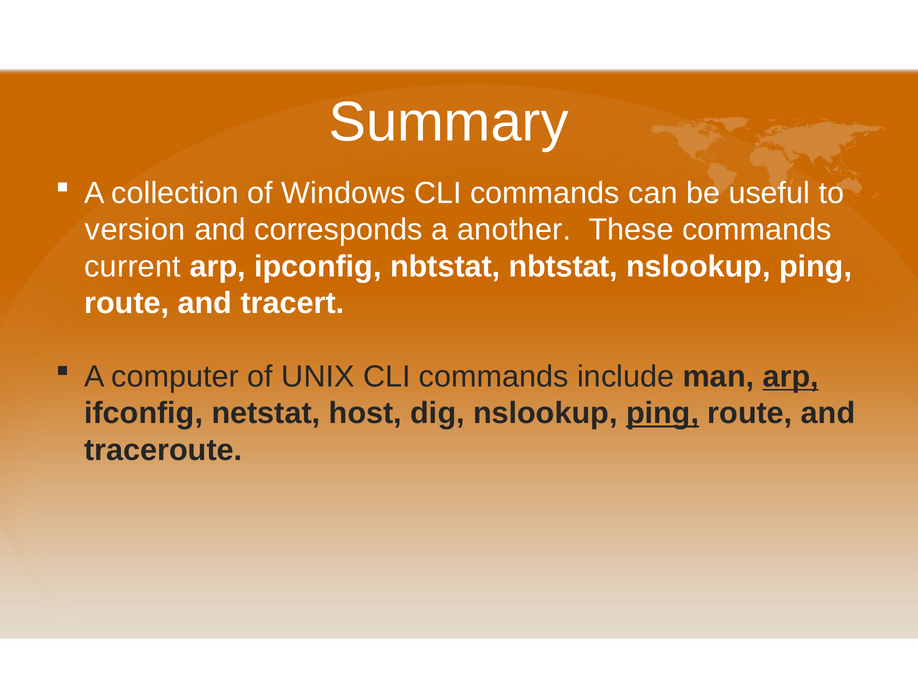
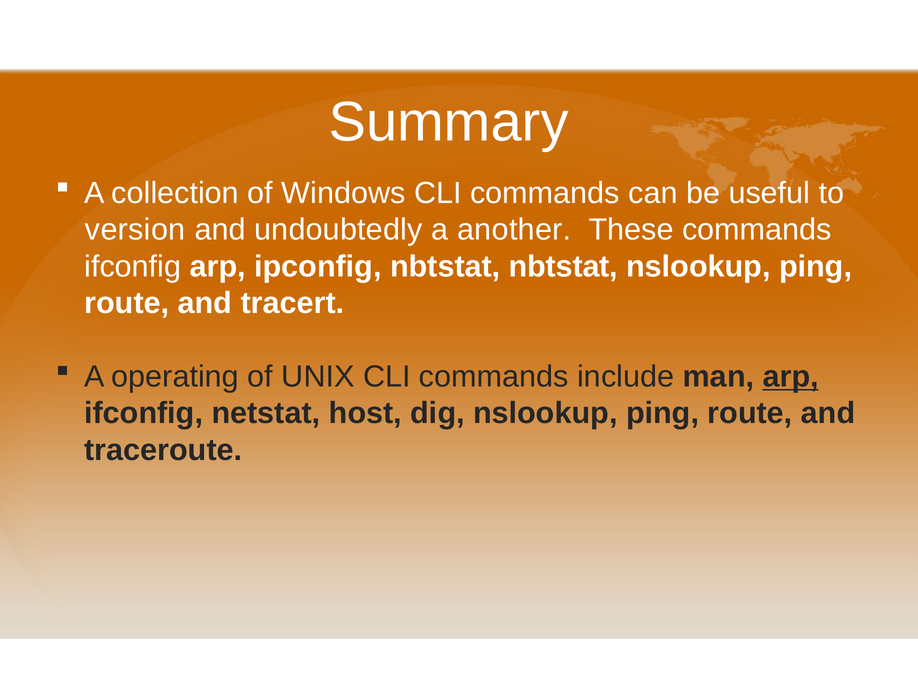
corresponds: corresponds -> undoubtedly
current at (133, 267): current -> ifconfig
computer: computer -> operating
ping at (663, 414) underline: present -> none
